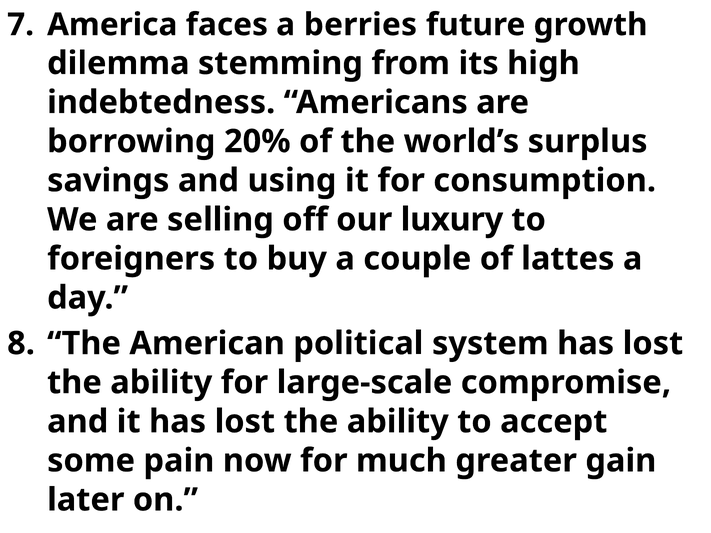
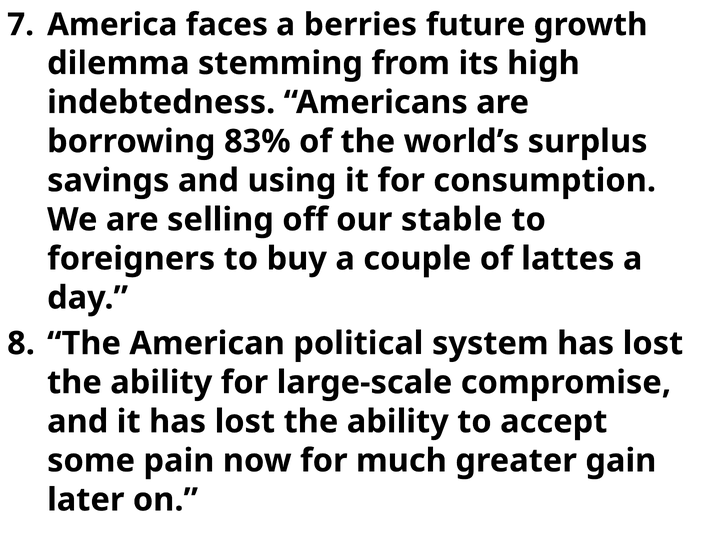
20%: 20% -> 83%
luxury: luxury -> stable
